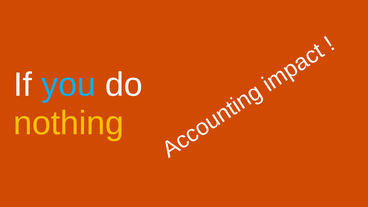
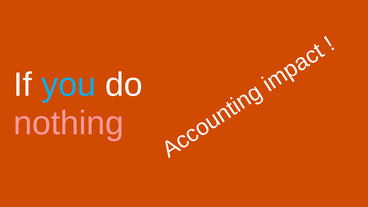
nothing colour: yellow -> pink
